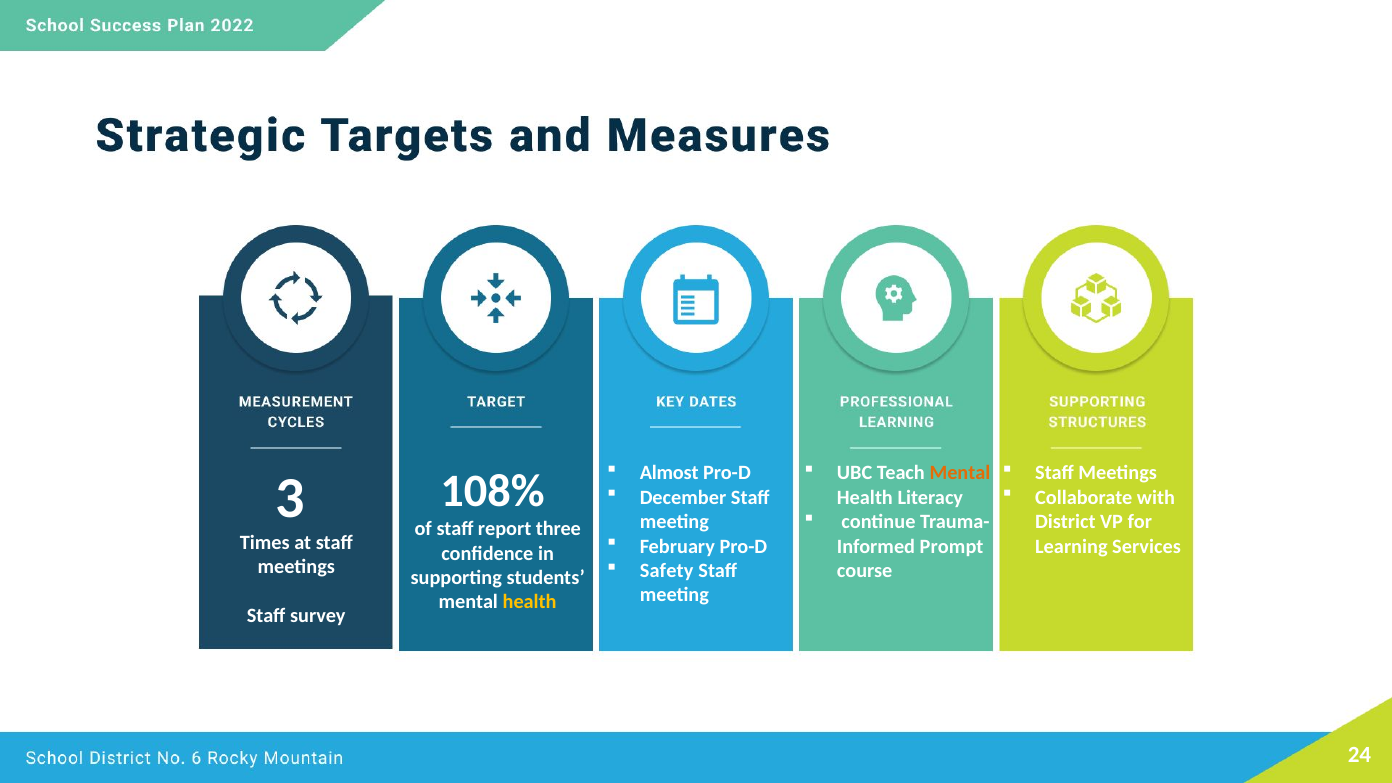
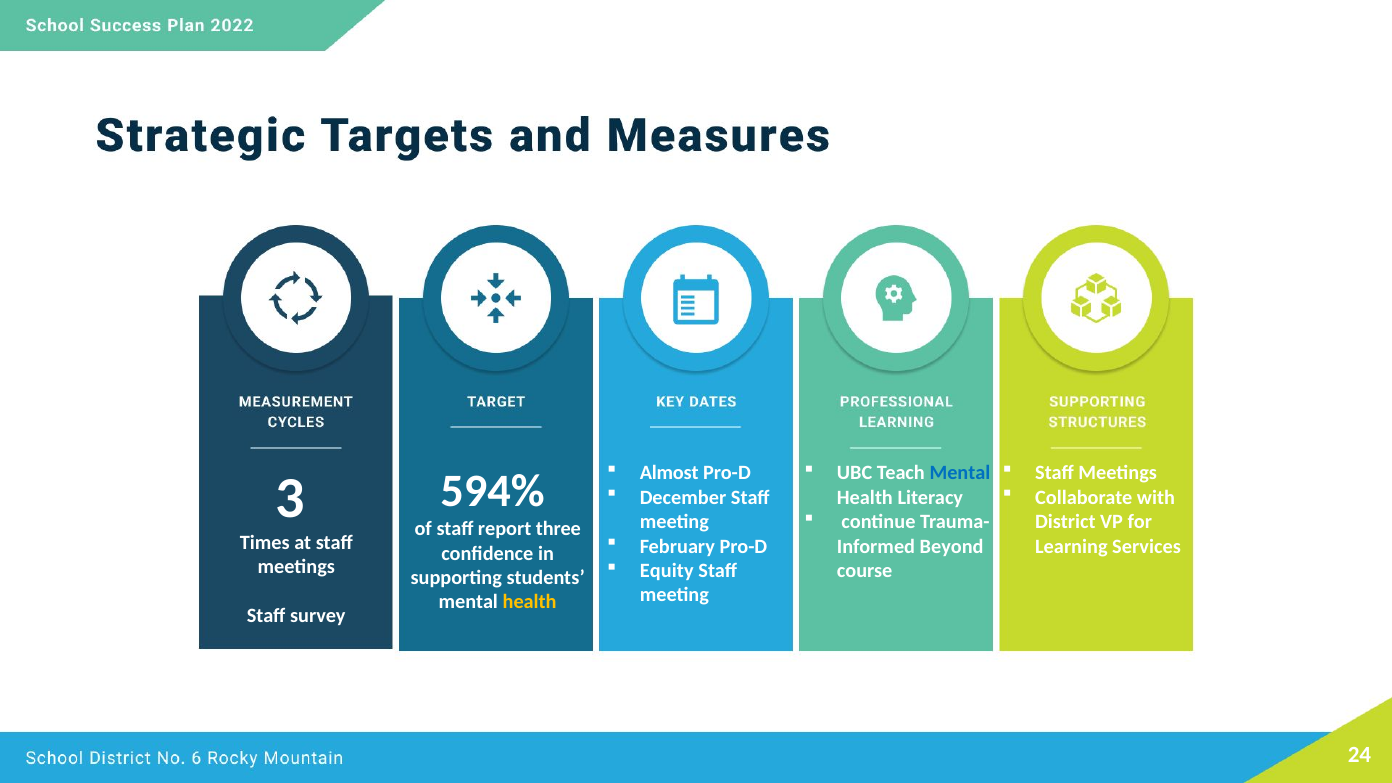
Mental at (960, 473) colour: orange -> blue
108%: 108% -> 594%
Prompt: Prompt -> Beyond
Safety: Safety -> Equity
